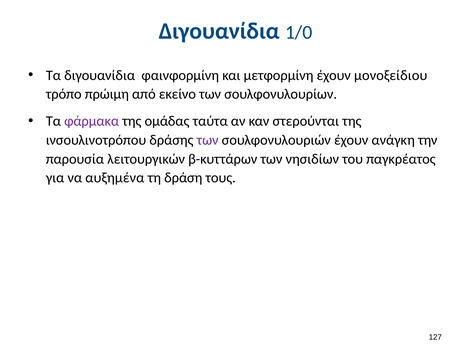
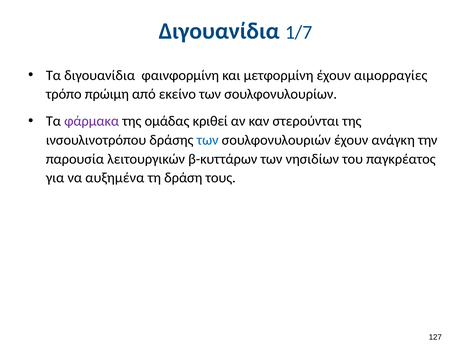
1/0: 1/0 -> 1/7
μονοξείδιου: μονοξείδιου -> αιμορραγίες
ταύτα: ταύτα -> κριθεί
των at (208, 140) colour: purple -> blue
